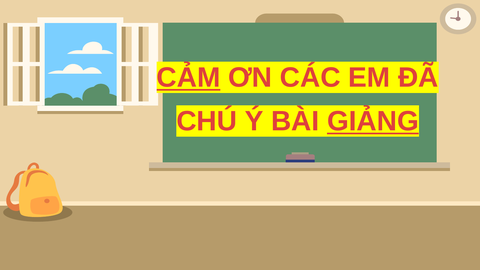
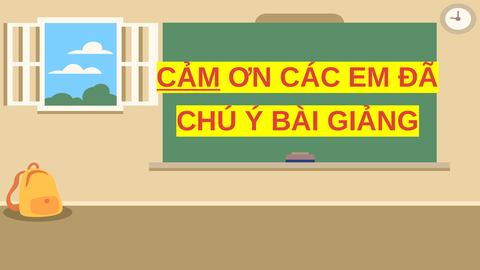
GIẢNG underline: present -> none
